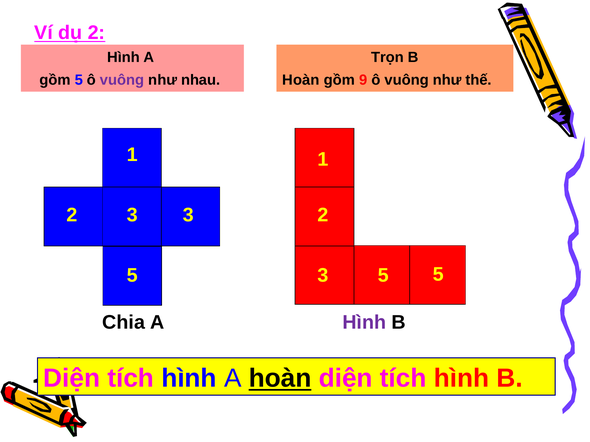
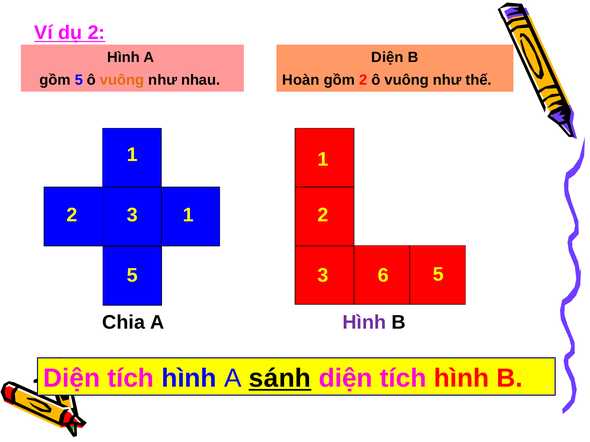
Trọn at (388, 57): Trọn -> Diện
vuông at (122, 80) colour: purple -> orange
gồm 9: 9 -> 2
3 at (188, 215): 3 -> 1
5 at (383, 276): 5 -> 6
A hoàn: hoàn -> sánh
